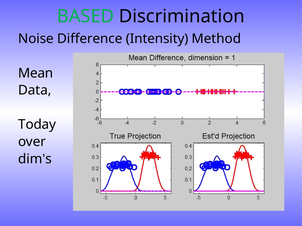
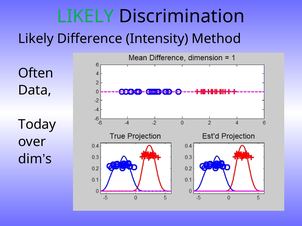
BASED at (86, 16): BASED -> LIKELY
Noise at (36, 39): Noise -> Likely
Mean: Mean -> Often
